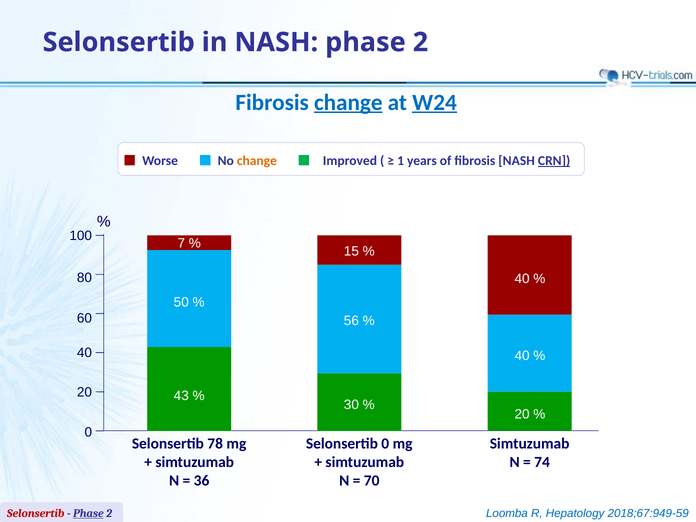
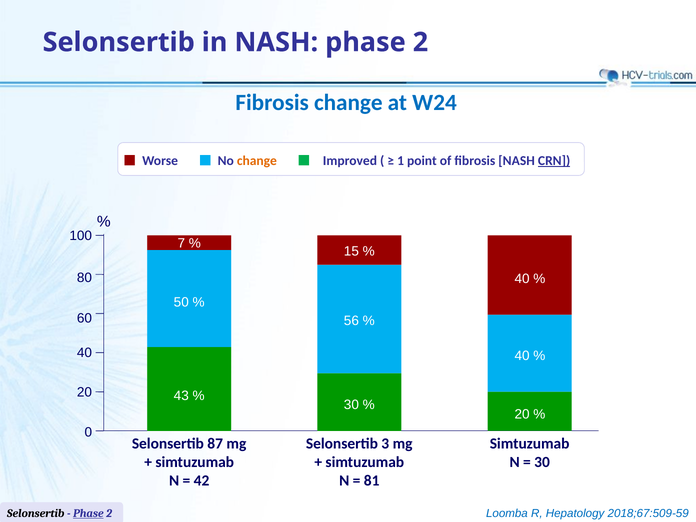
change at (348, 102) underline: present -> none
W24 underline: present -> none
years: years -> point
78: 78 -> 87
Selonsertib 0: 0 -> 3
74 at (542, 462): 74 -> 30
36: 36 -> 42
70: 70 -> 81
Selonsertib at (36, 513) colour: red -> black
2018;67:949-59: 2018;67:949-59 -> 2018;67:509-59
